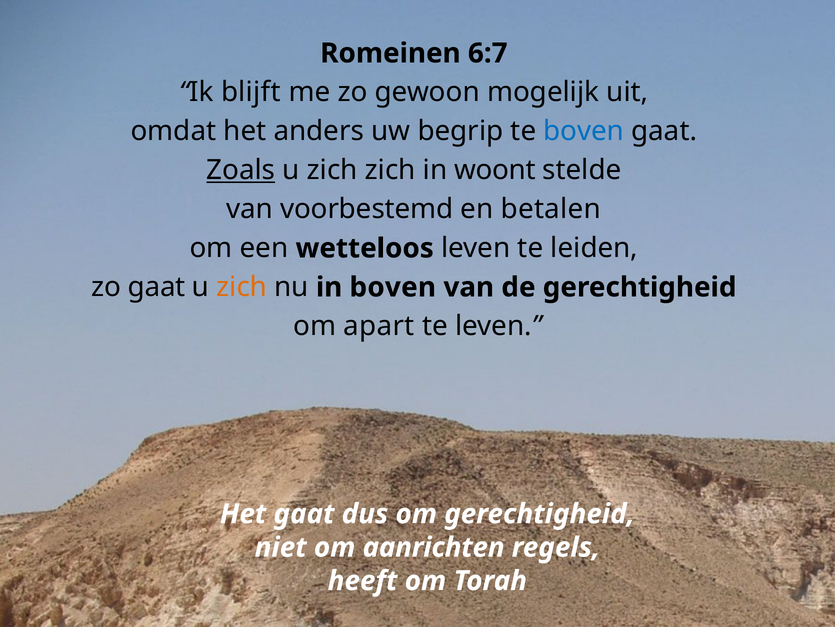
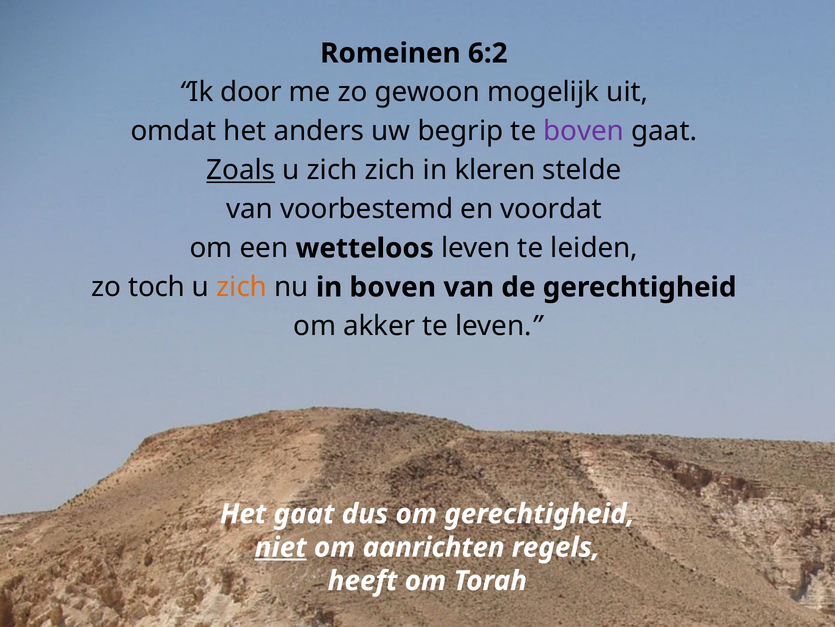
6:7: 6:7 -> 6:2
blijft: blijft -> door
boven at (584, 131) colour: blue -> purple
woont: woont -> kleren
betalen: betalen -> voordat
zo gaat: gaat -> toch
apart: apart -> akker
niet underline: none -> present
